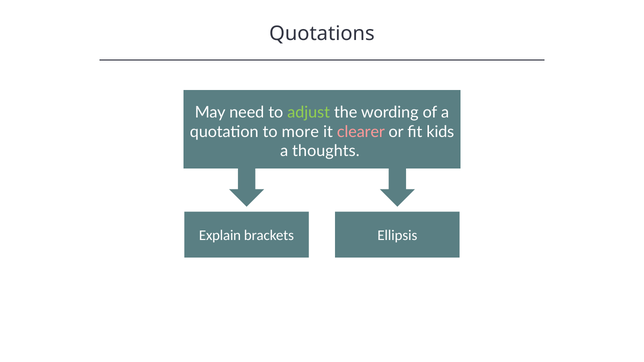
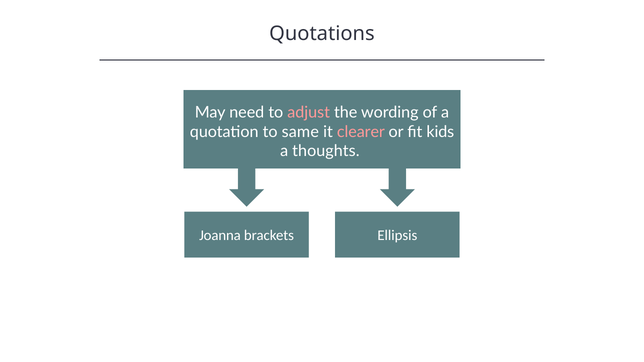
adjust colour: light green -> pink
more: more -> same
Explain: Explain -> Joanna
